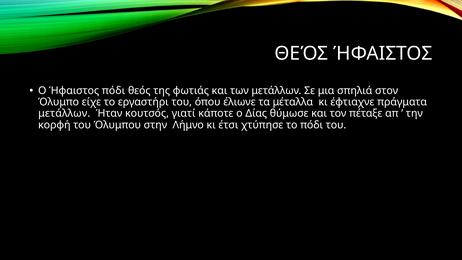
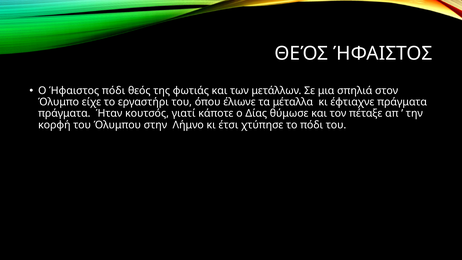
μετάλλων at (64, 113): μετάλλων -> πράγματα
